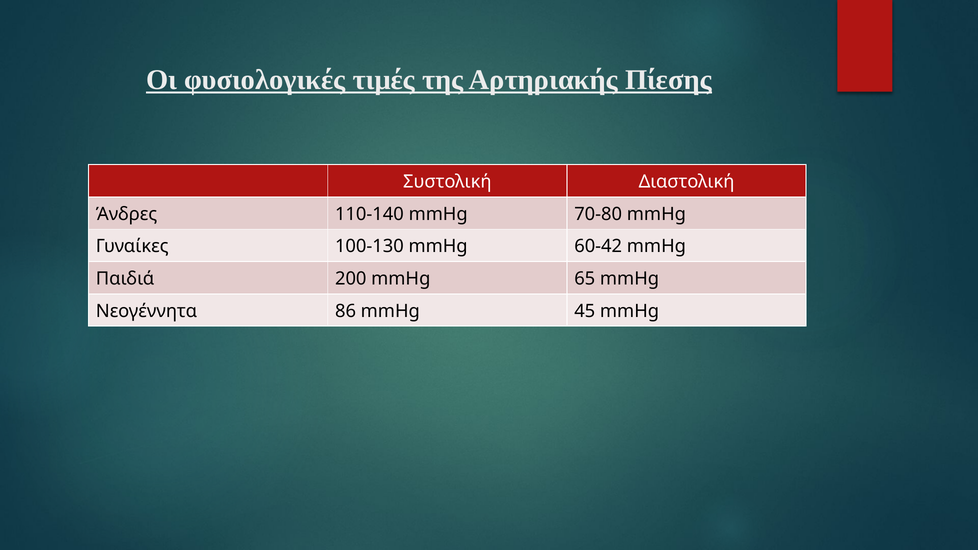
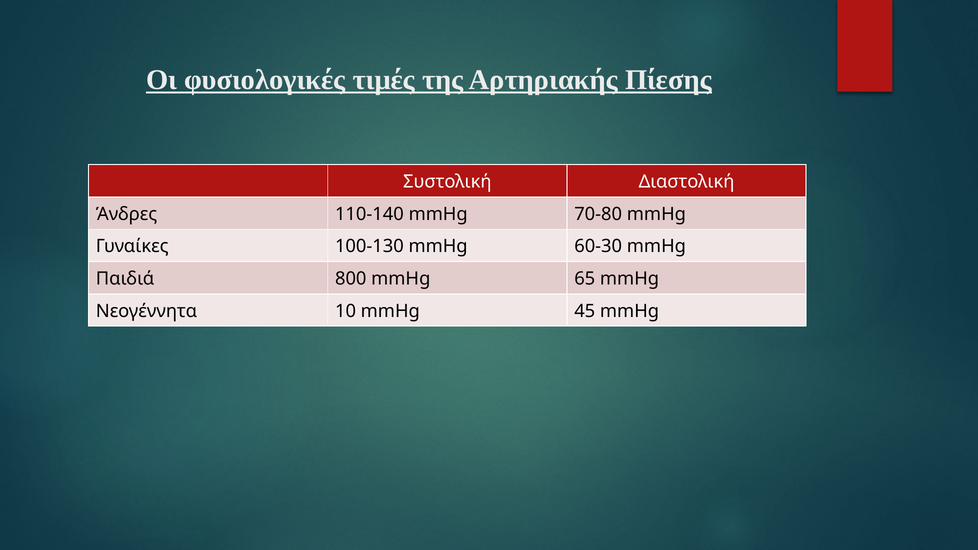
60-42: 60-42 -> 60-30
200: 200 -> 800
86: 86 -> 10
